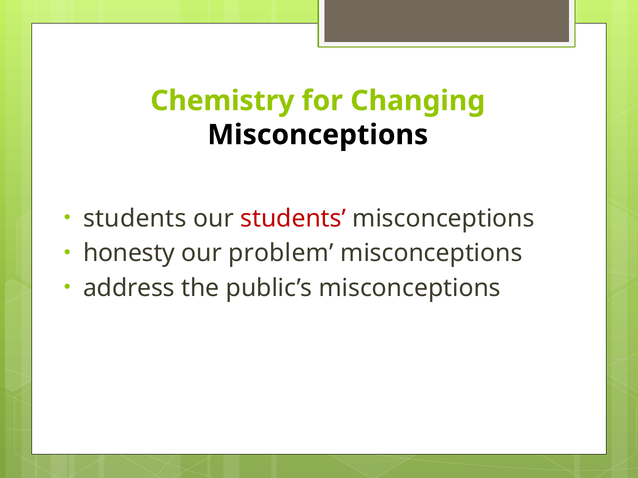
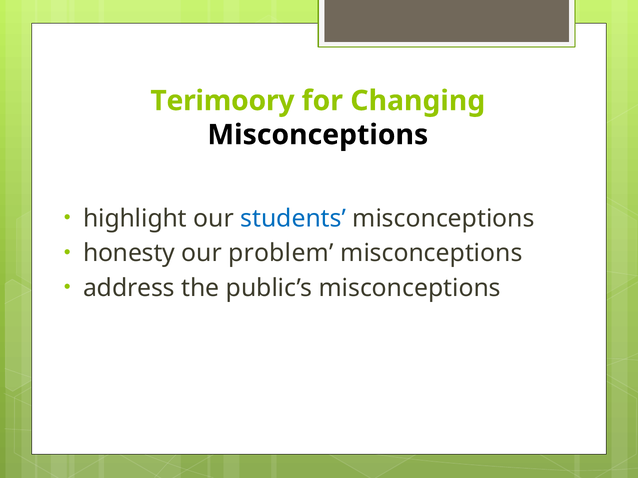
Chemistry: Chemistry -> Terimoory
students at (135, 219): students -> highlight
students at (293, 219) colour: red -> blue
